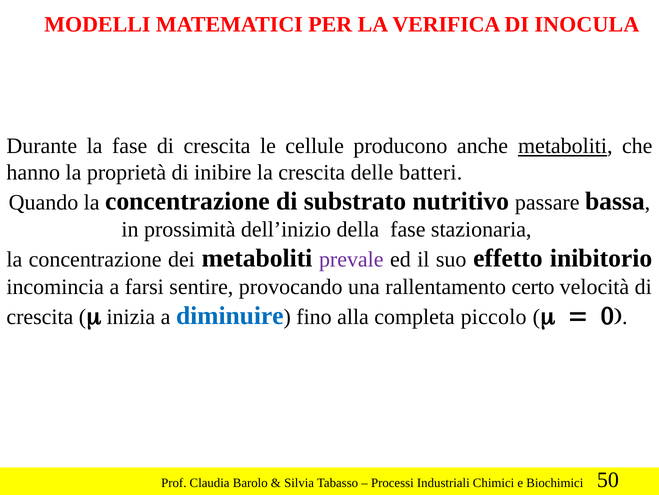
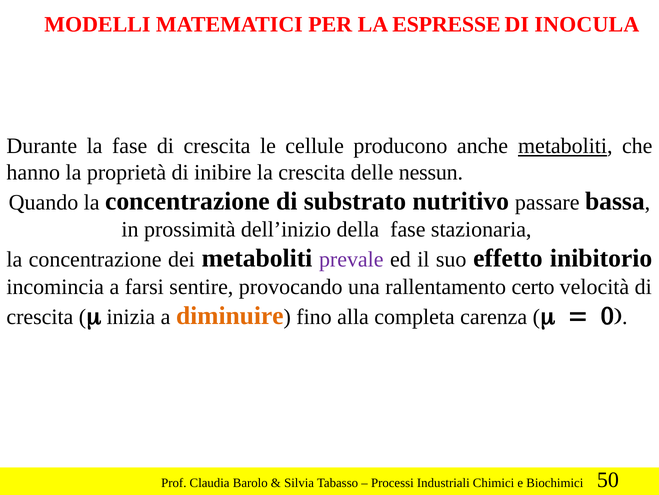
VERIFICA: VERIFICA -> ESPRESSE
batteri: batteri -> nessun
diminuire colour: blue -> orange
piccolo: piccolo -> carenza
